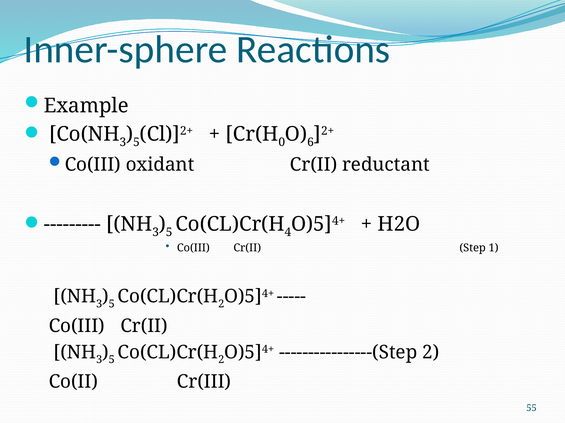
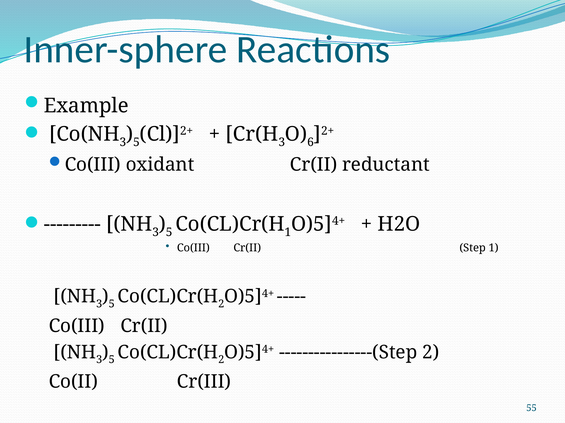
0 at (282, 142): 0 -> 3
4 at (288, 233): 4 -> 1
